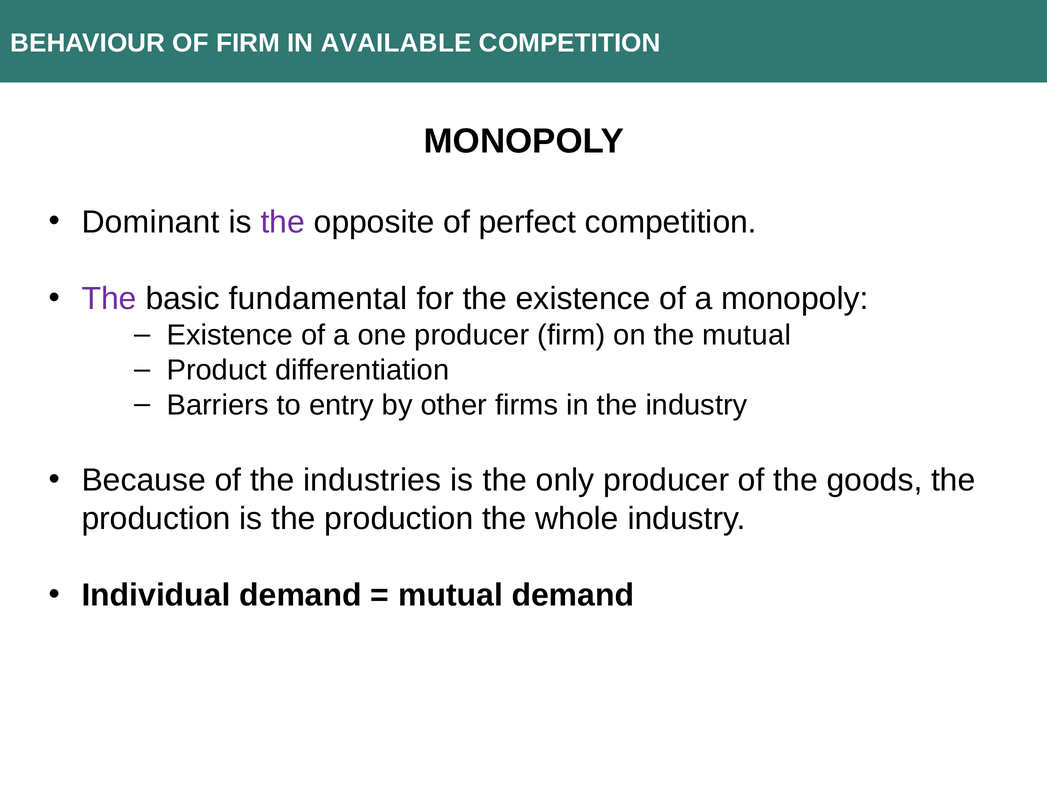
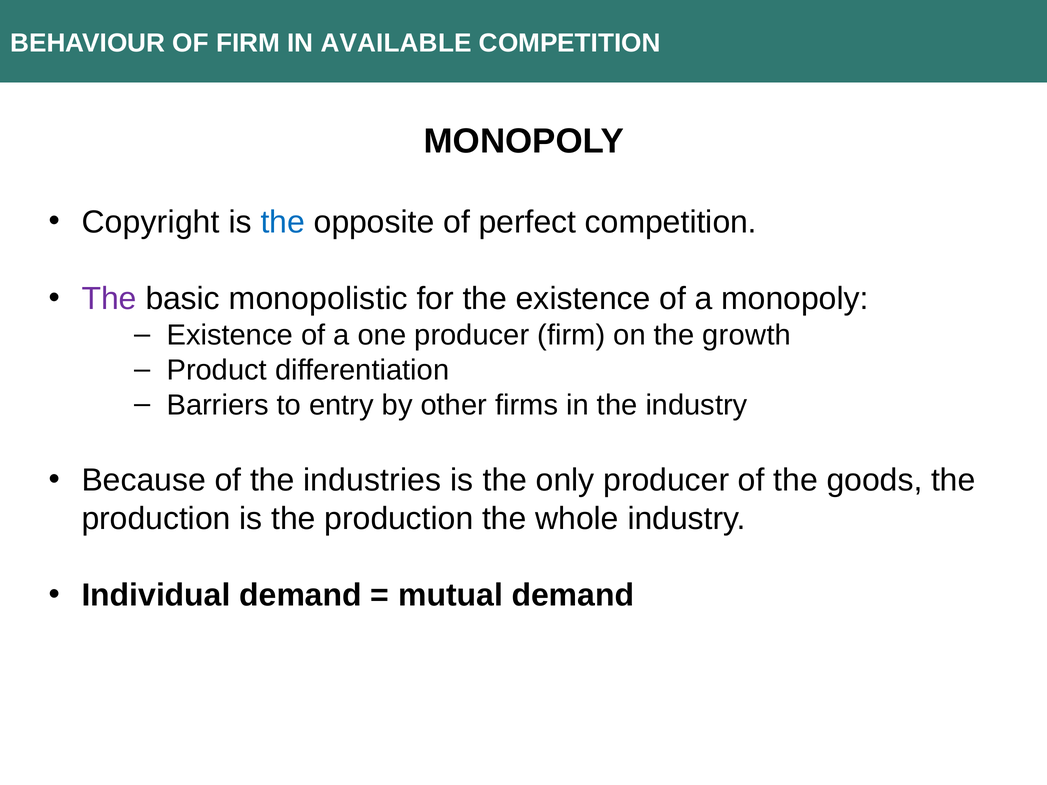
Dominant: Dominant -> Copyright
the at (283, 222) colour: purple -> blue
fundamental: fundamental -> monopolistic
the mutual: mutual -> growth
